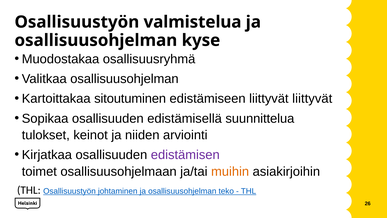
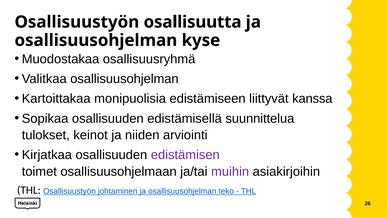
valmistelua: valmistelua -> osallisuutta
sitoutuminen: sitoutuminen -> monipuolisia
liittyvät liittyvät: liittyvät -> kanssa
muihin colour: orange -> purple
